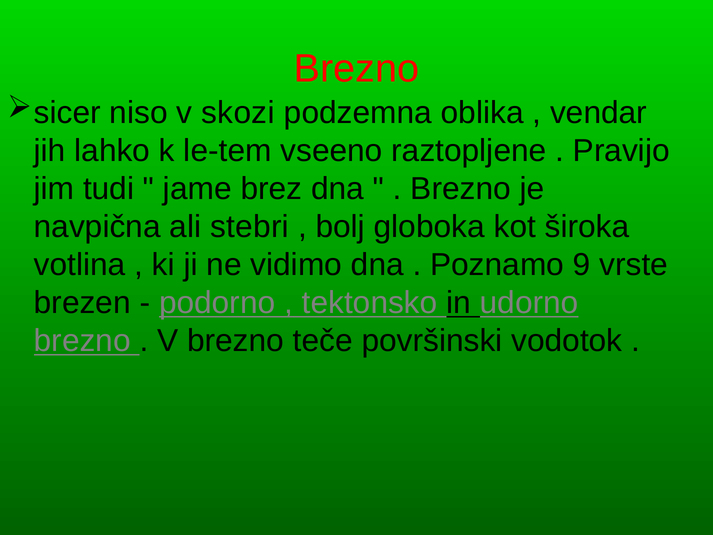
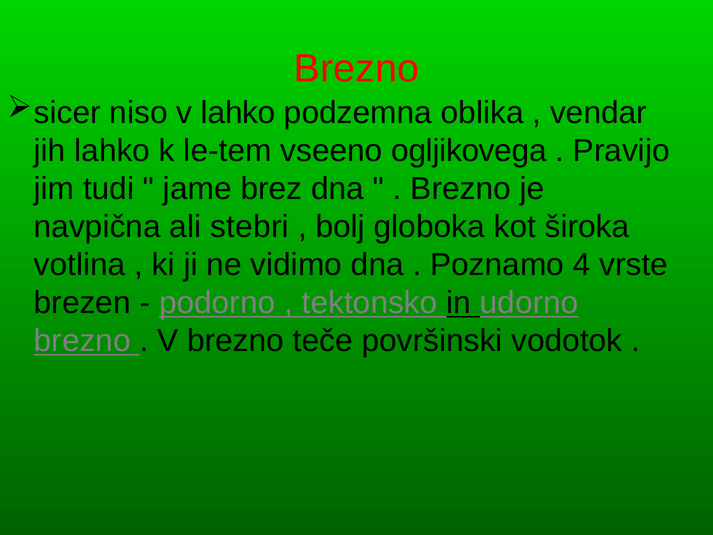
v skozi: skozi -> lahko
raztopljene: raztopljene -> ogljikovega
9: 9 -> 4
